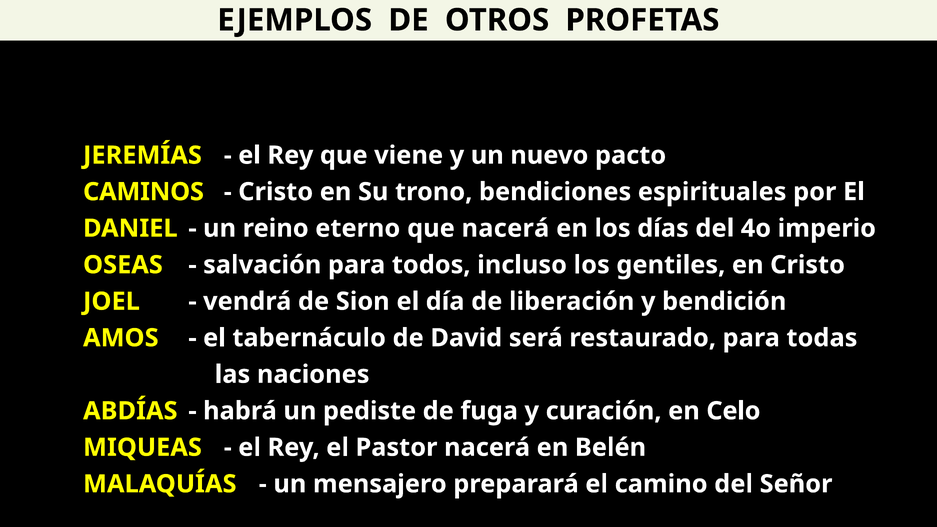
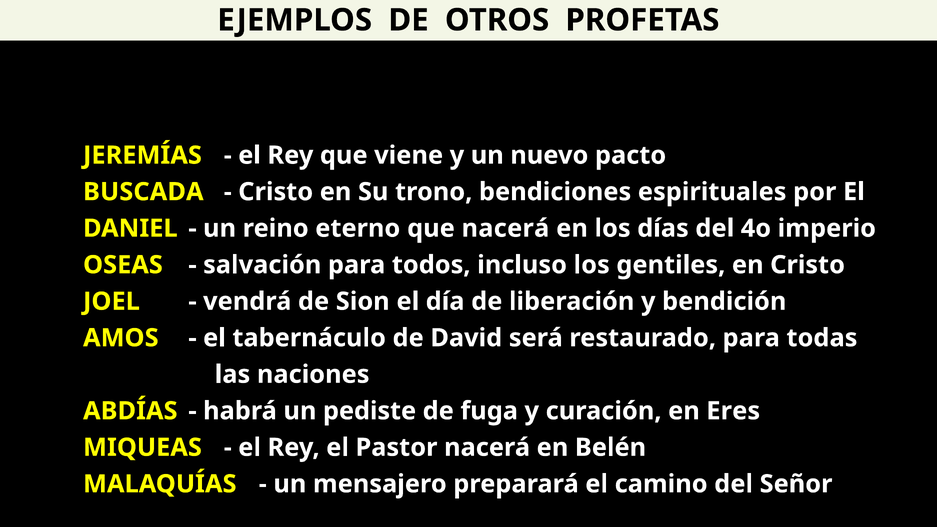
CAMINOS: CAMINOS -> BUSCADA
Celo: Celo -> Eres
